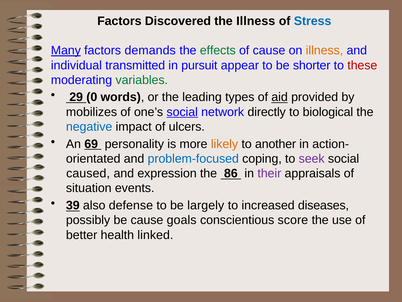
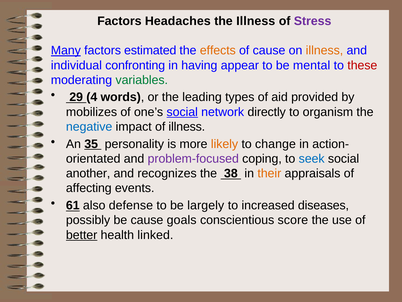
Discovered: Discovered -> Headaches
Stress colour: blue -> purple
demands: demands -> estimated
effects colour: green -> orange
transmitted: transmitted -> confronting
pursuit: pursuit -> having
shorter: shorter -> mental
0: 0 -> 4
aid underline: present -> none
biological: biological -> organism
of ulcers: ulcers -> illness
69: 69 -> 35
another: another -> change
problem-focused colour: blue -> purple
seek colour: purple -> blue
caused: caused -> another
expression: expression -> recognizes
86: 86 -> 38
their colour: purple -> orange
situation: situation -> affecting
39: 39 -> 61
better underline: none -> present
